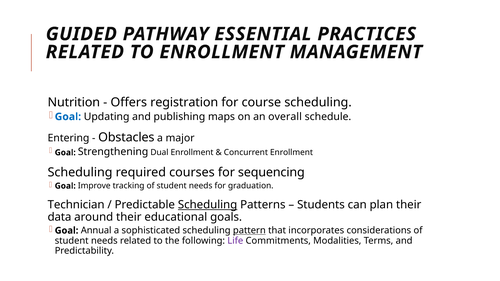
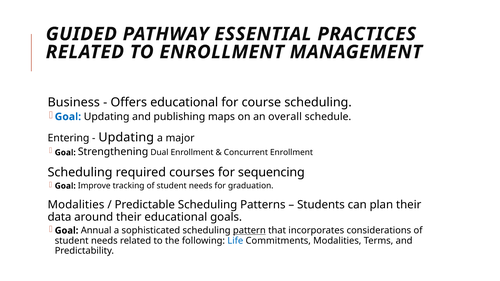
Nutrition: Nutrition -> Business
Offers registration: registration -> educational
Obstacles at (126, 137): Obstacles -> Updating
Technician at (76, 205): Technician -> Modalities
Scheduling at (208, 205) underline: present -> none
Life colour: purple -> blue
